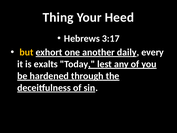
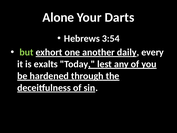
Thing: Thing -> Alone
Heed: Heed -> Darts
3:17: 3:17 -> 3:54
but colour: yellow -> light green
